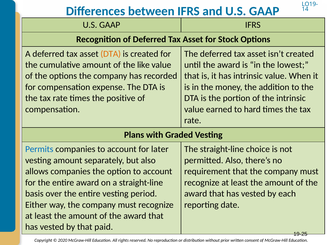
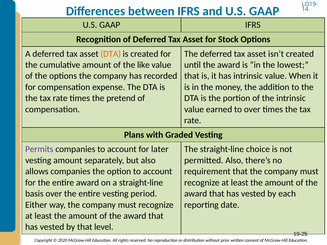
positive: positive -> pretend
to hard: hard -> over
Permits colour: blue -> purple
paid: paid -> level
